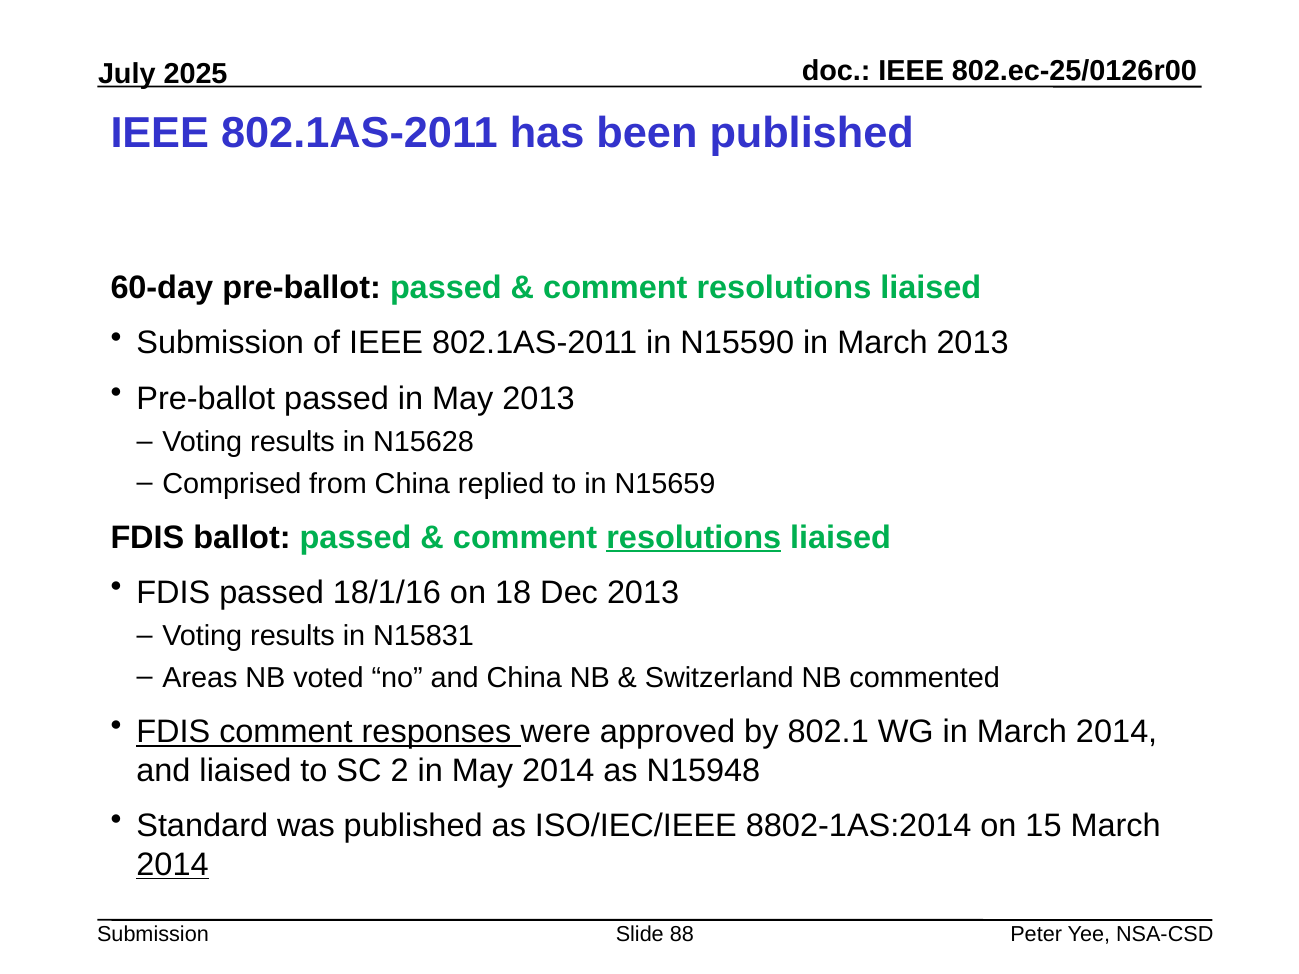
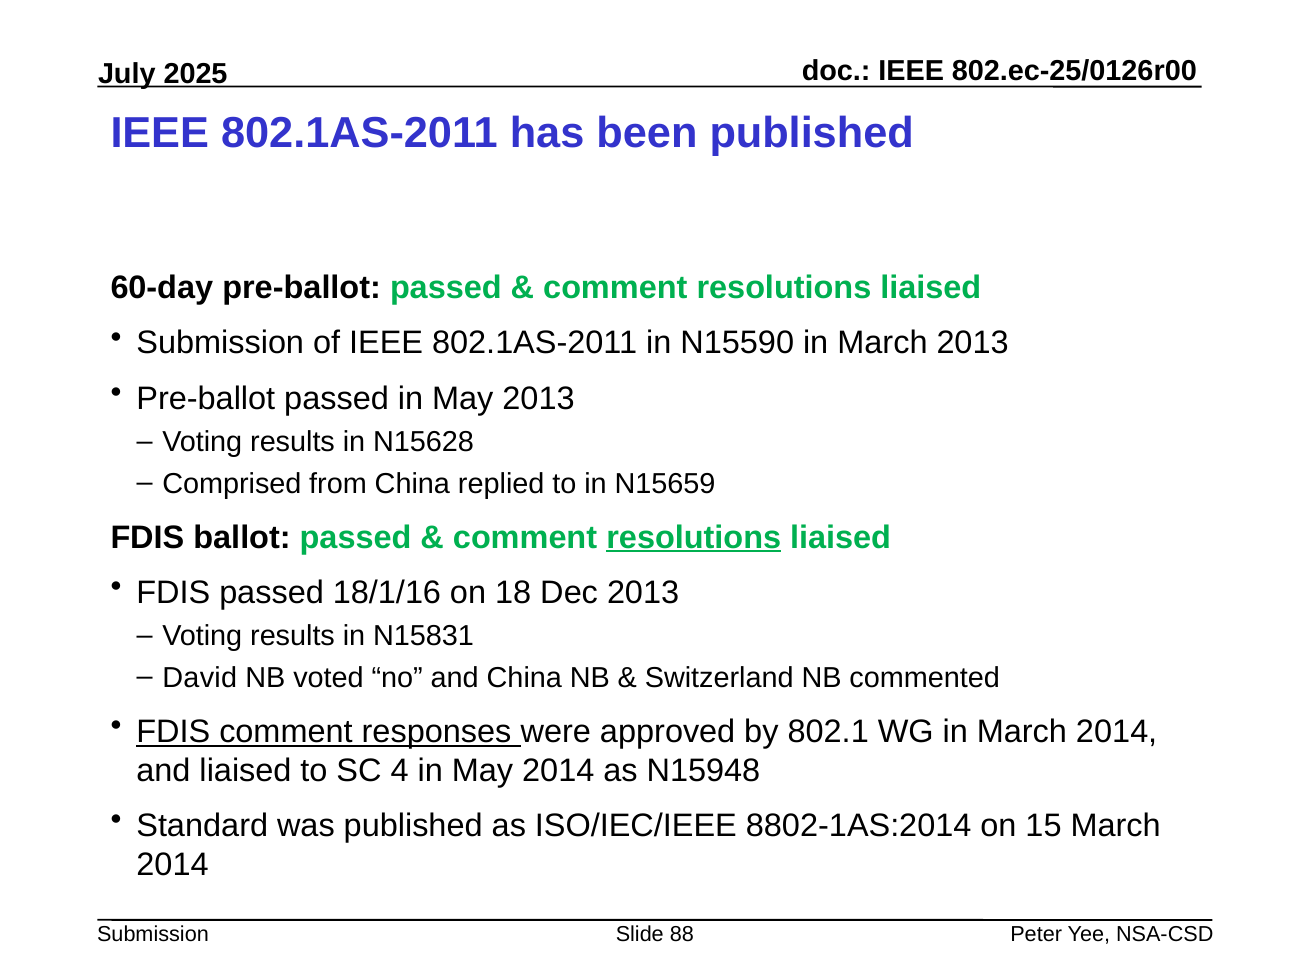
Areas: Areas -> David
2: 2 -> 4
2014 at (173, 865) underline: present -> none
